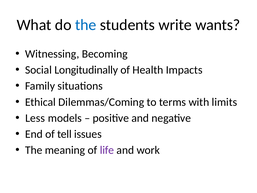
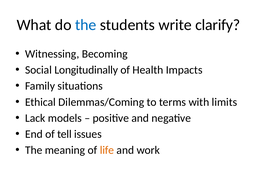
wants: wants -> clarify
Less: Less -> Lack
life colour: purple -> orange
